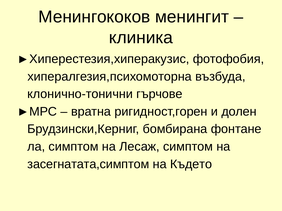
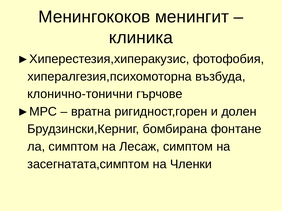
Където: Където -> Членки
